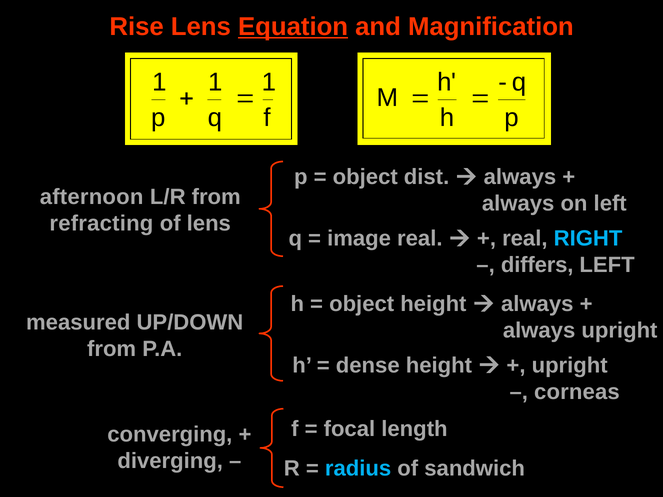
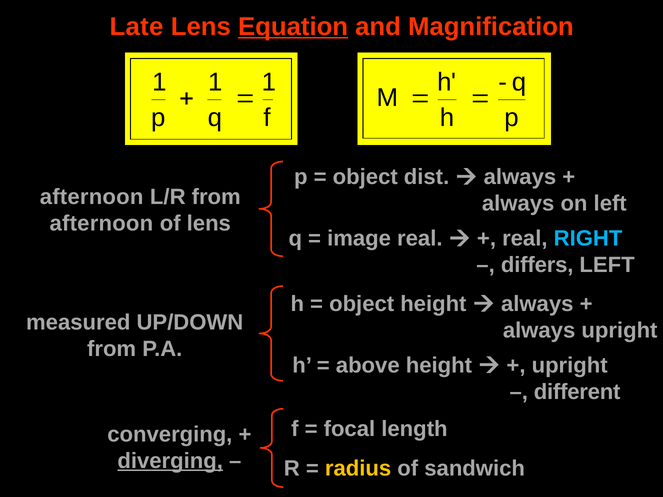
Rise: Rise -> Late
refracting at (101, 224): refracting -> afternoon
dense: dense -> above
corneas: corneas -> different
diverging underline: none -> present
radius colour: light blue -> yellow
